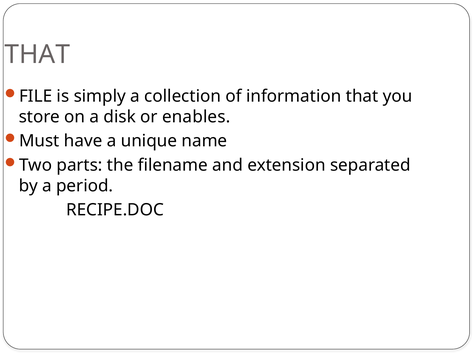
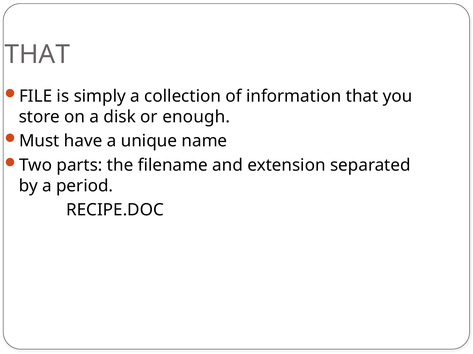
enables: enables -> enough
